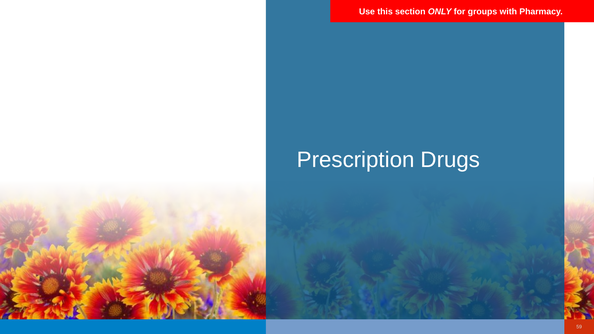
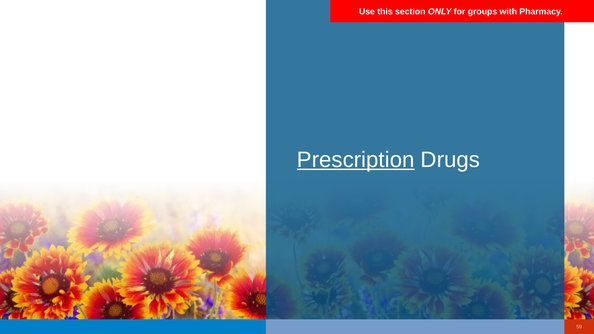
Prescription underline: none -> present
